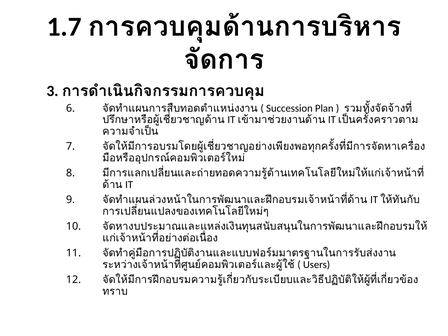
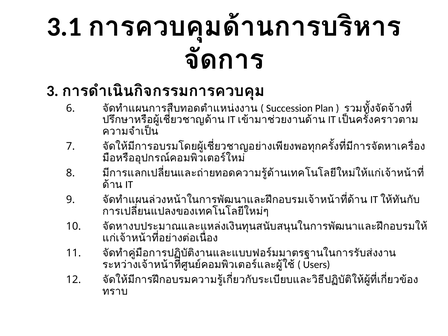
1.7: 1.7 -> 3.1
